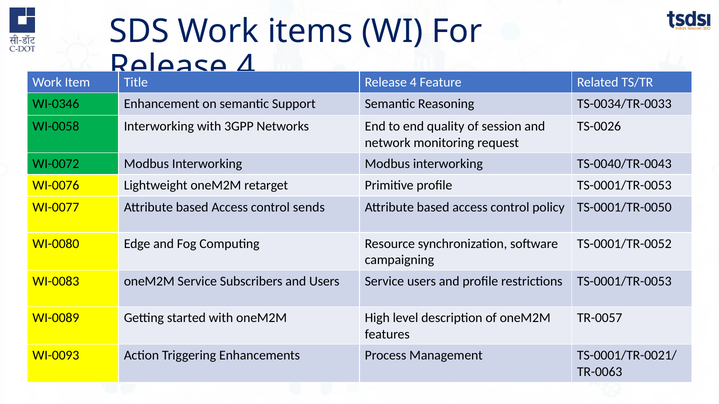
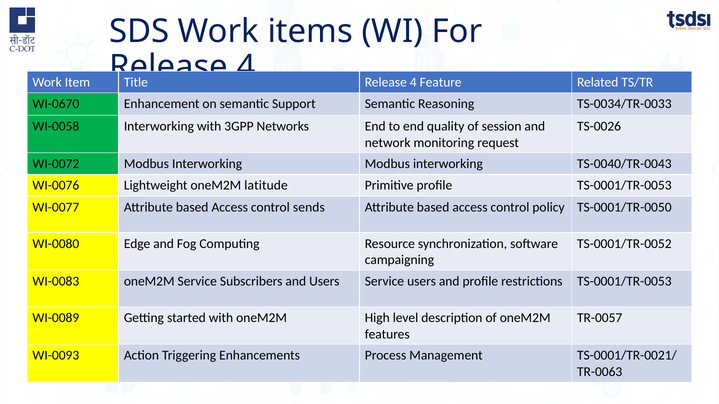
WI-0346: WI-0346 -> WI-0670
retarget: retarget -> latitude
